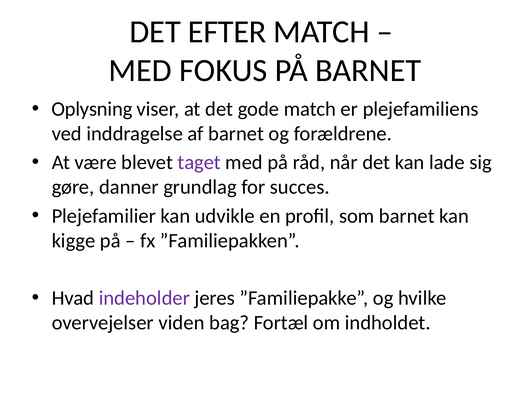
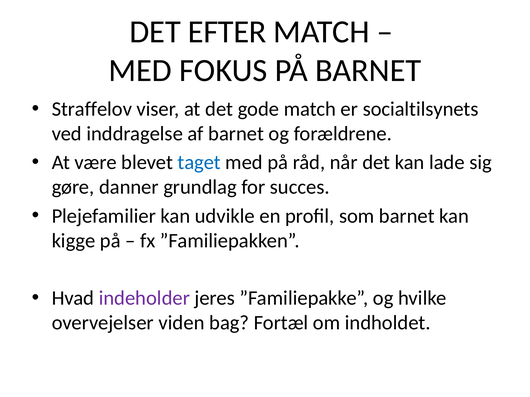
Oplysning: Oplysning -> Straffelov
plejefamiliens: plejefamiliens -> socialtilsynets
taget colour: purple -> blue
